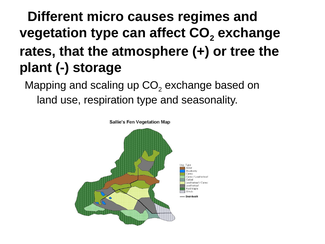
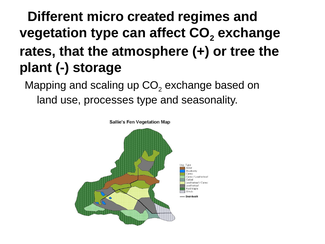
causes: causes -> created
respiration: respiration -> processes
